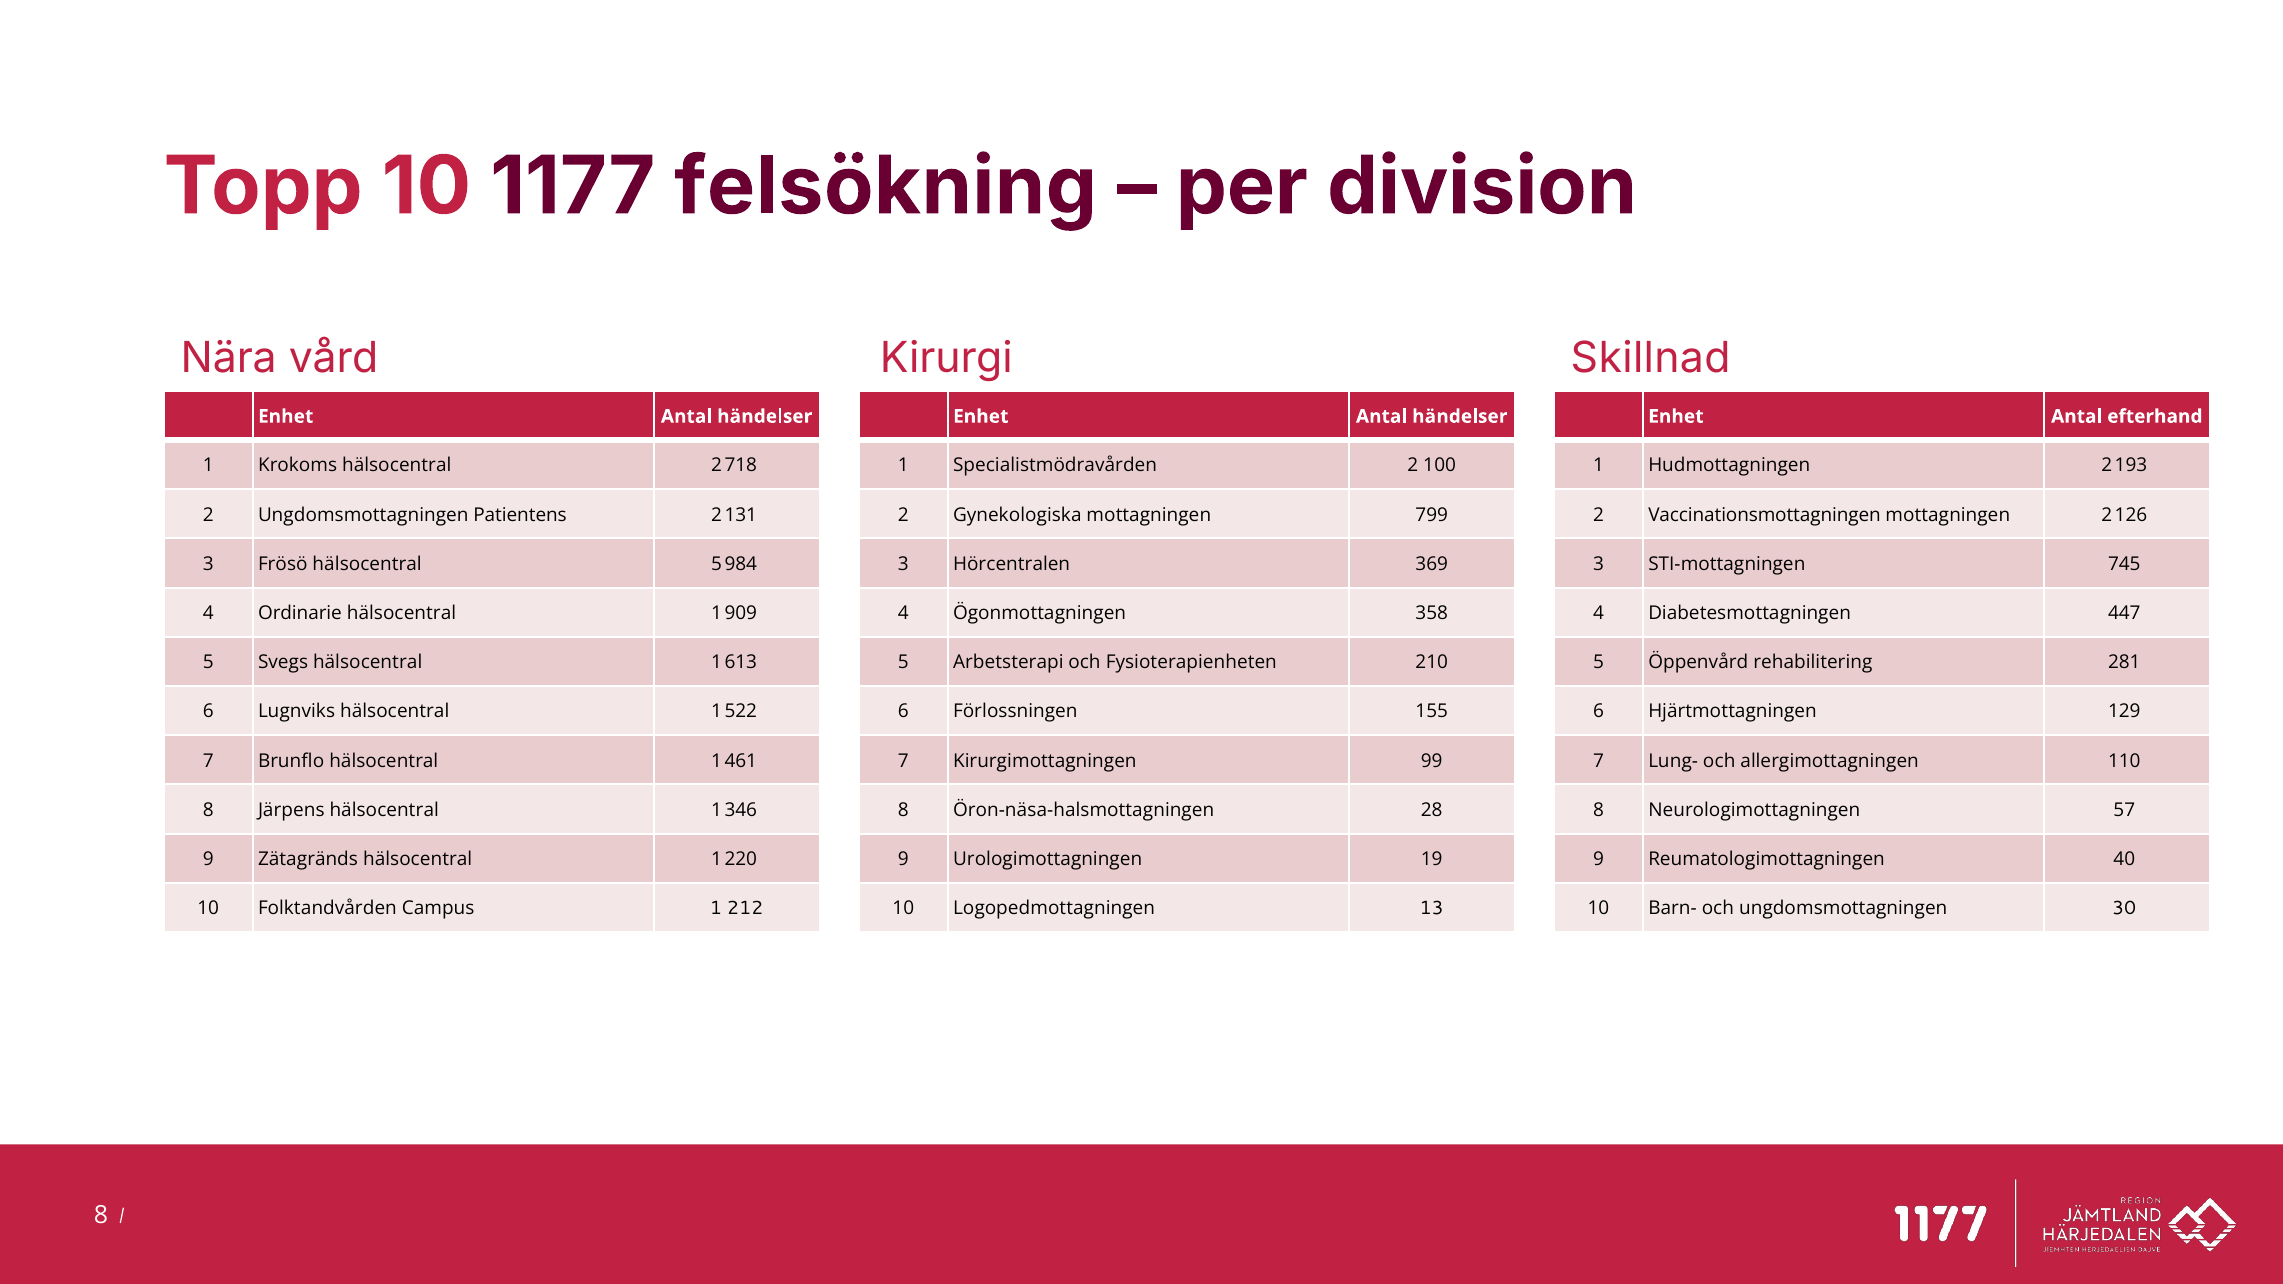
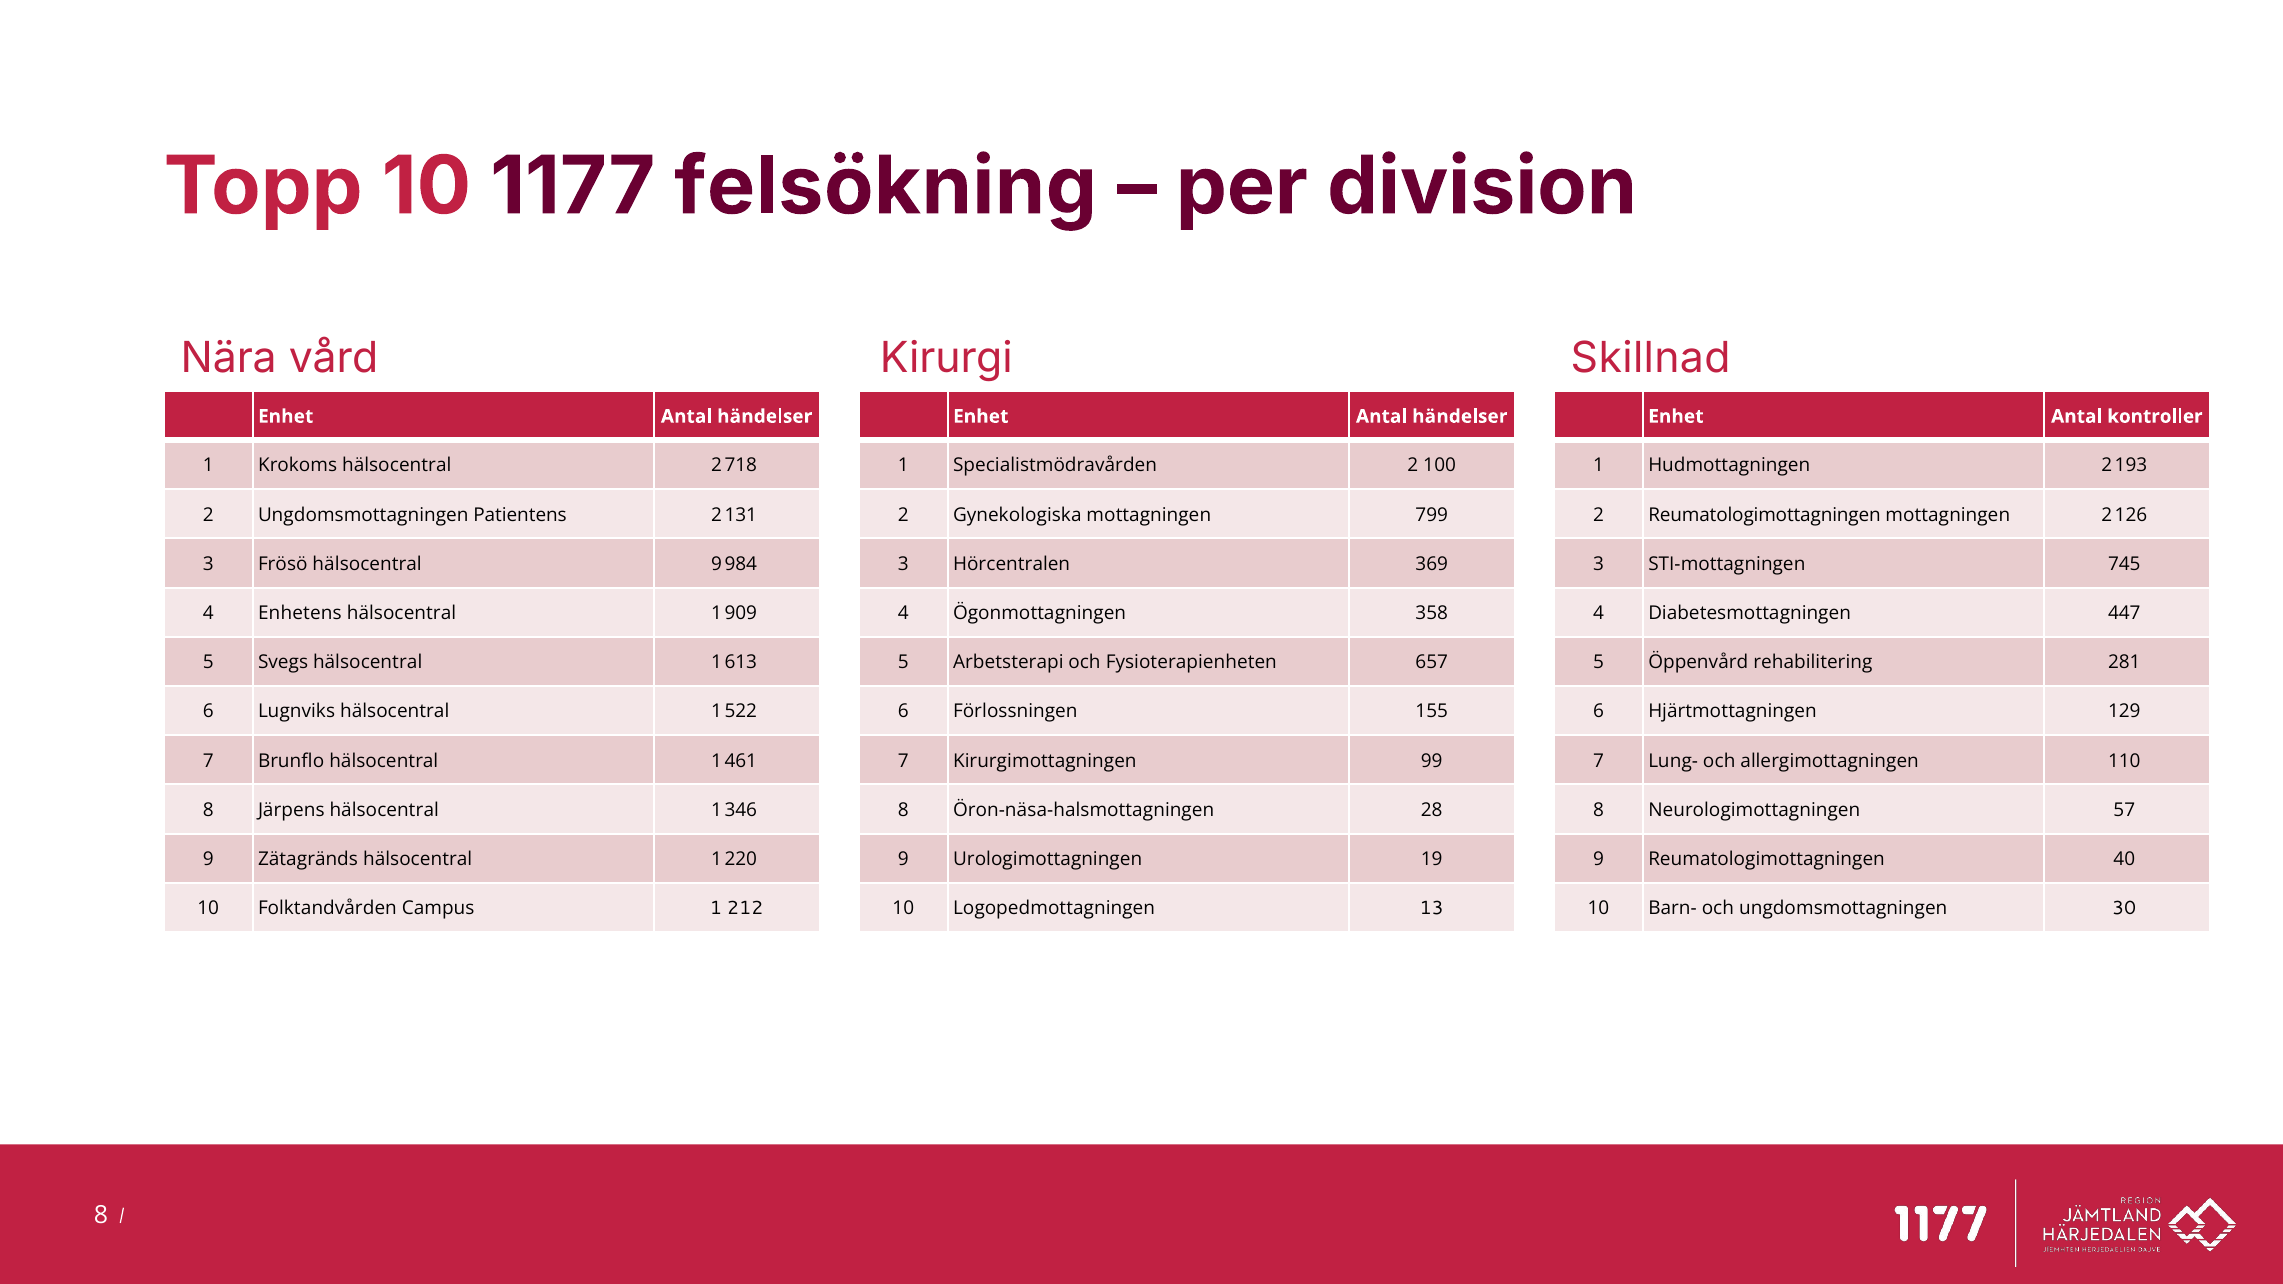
efterhand: efterhand -> kontroller
2 Vaccinationsmottagningen: Vaccinationsmottagningen -> Reumatologimottagningen
hälsocentral 5: 5 -> 9
Ordinarie: Ordinarie -> Enhetens
210: 210 -> 657
